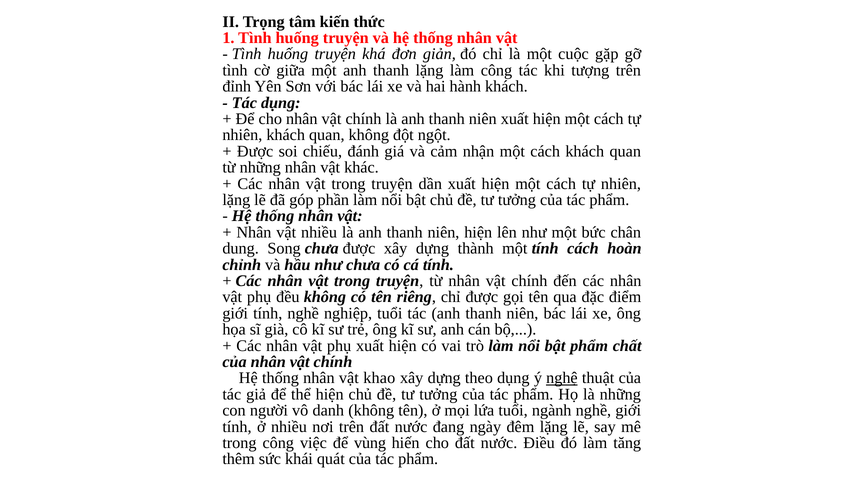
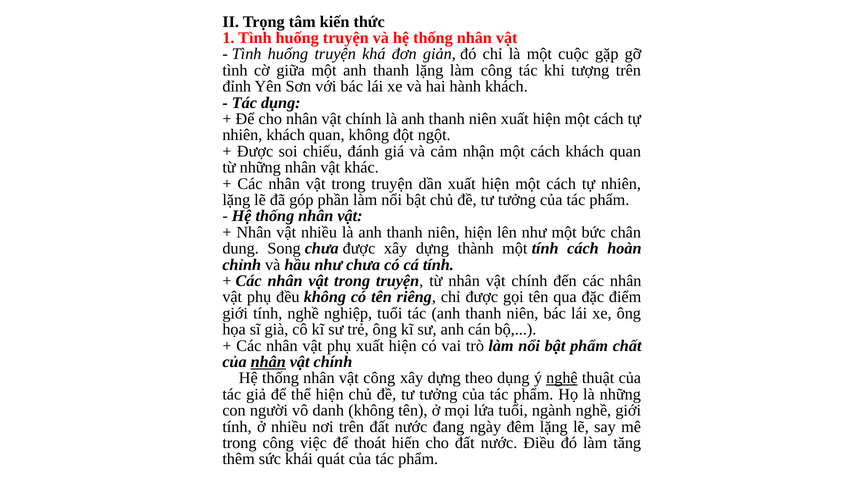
nhân at (268, 362) underline: none -> present
vật khao: khao -> công
vùng: vùng -> thoát
